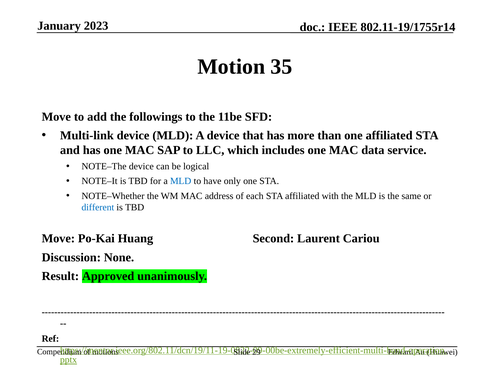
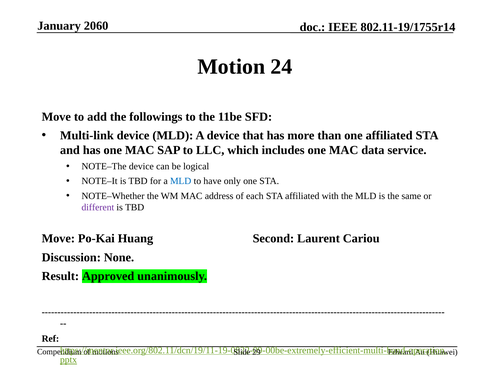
2023: 2023 -> 2060
35: 35 -> 24
different colour: blue -> purple
